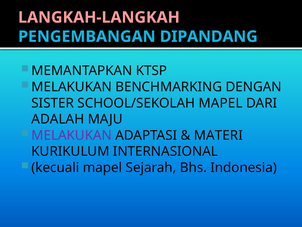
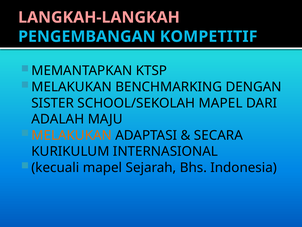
DIPANDANG: DIPANDANG -> KOMPETITIF
MELAKUKAN at (72, 135) colour: purple -> orange
MATERI: MATERI -> SECARA
